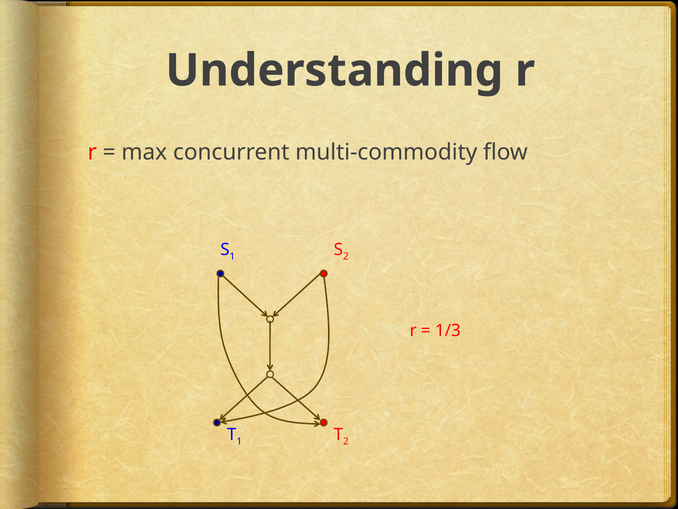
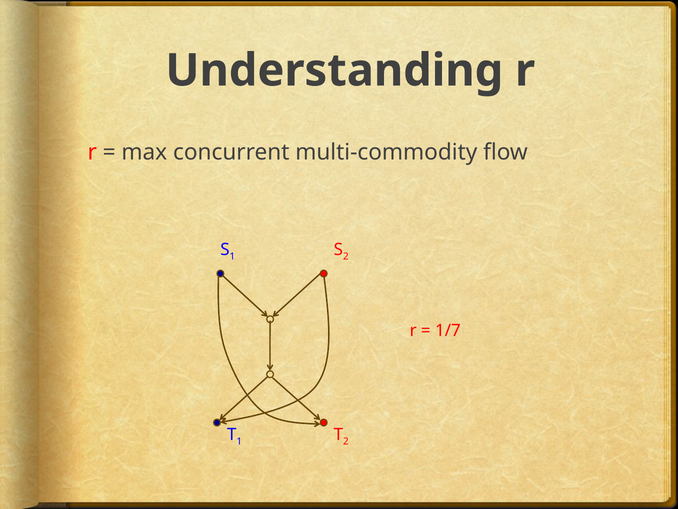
1/3: 1/3 -> 1/7
